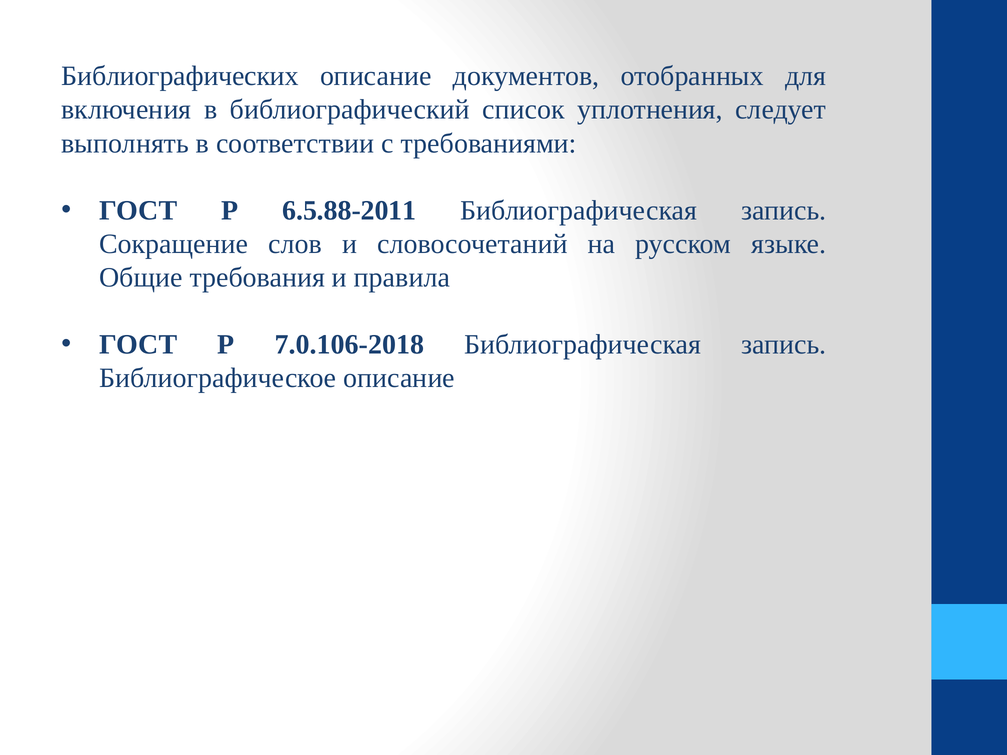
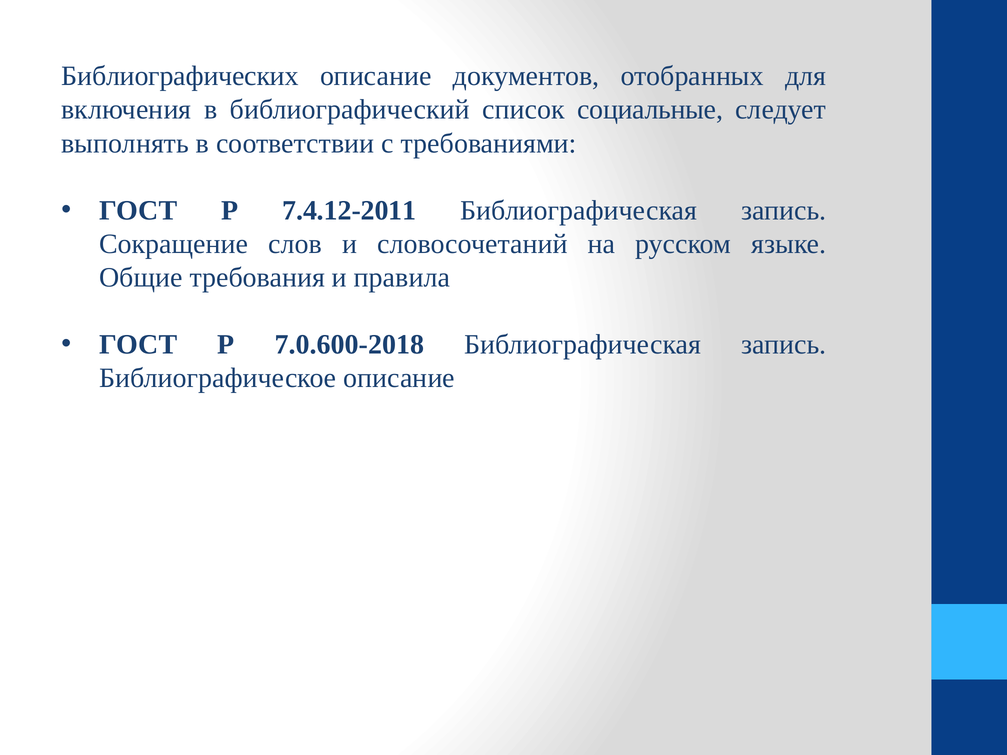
уплотнения: уплотнения -> социальные
6.5.88-2011: 6.5.88-2011 -> 7.4.12-2011
7.0.106-2018: 7.0.106-2018 -> 7.0.600-2018
